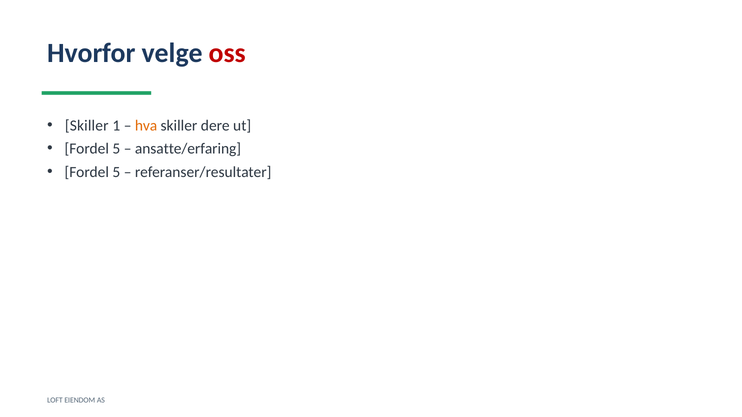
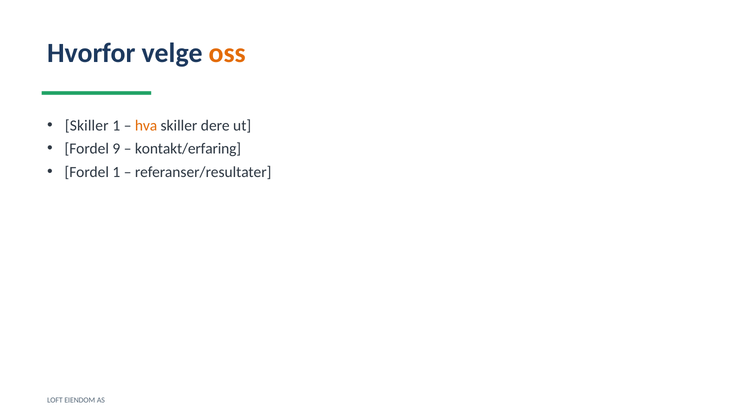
oss colour: red -> orange
5 at (116, 149): 5 -> 9
ansatte/erfaring: ansatte/erfaring -> kontakt/erfaring
5 at (116, 172): 5 -> 1
